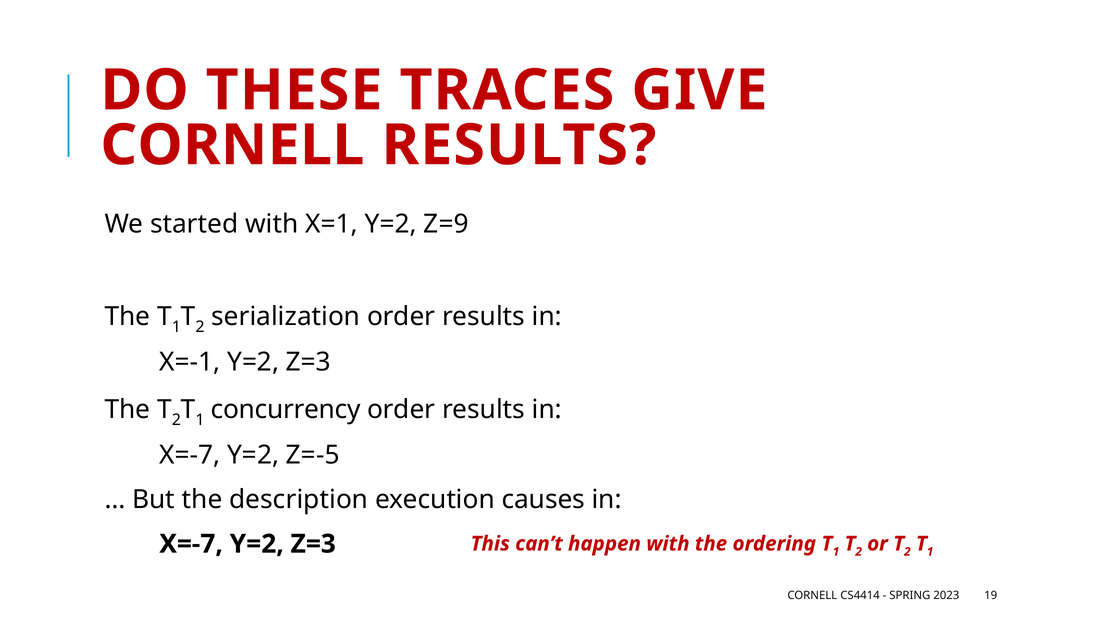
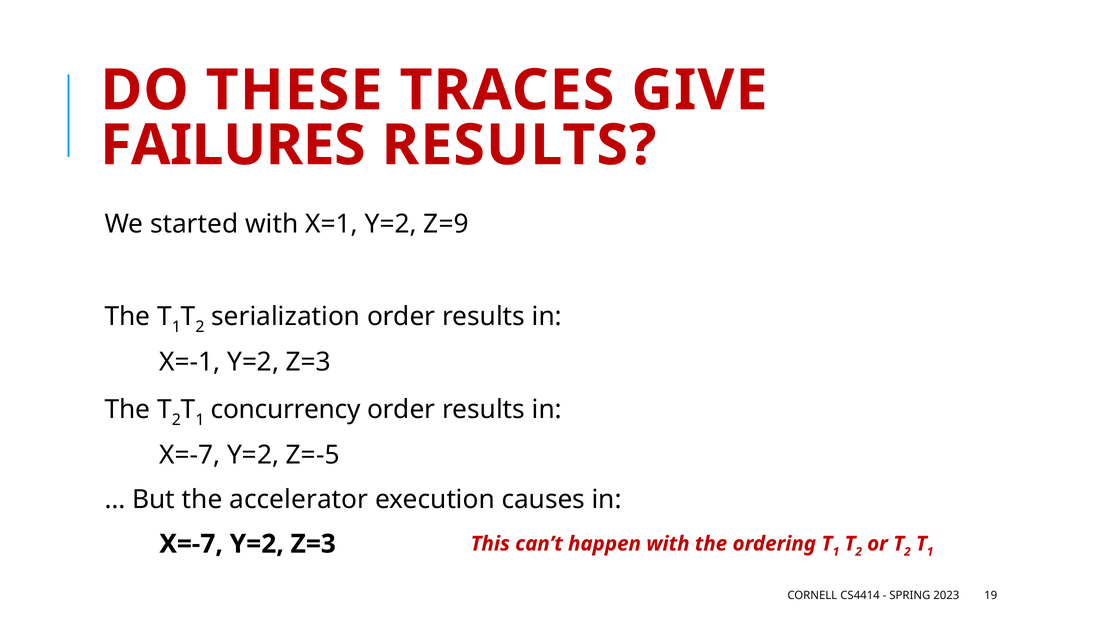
CORNELL at (232, 145): CORNELL -> FAILURES
description: description -> accelerator
